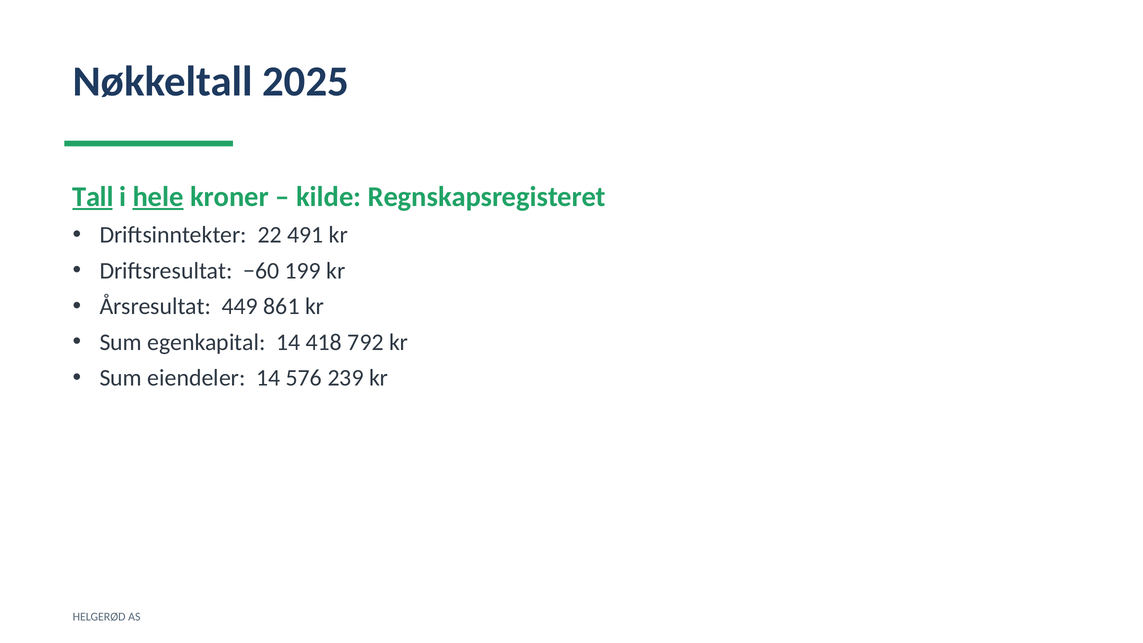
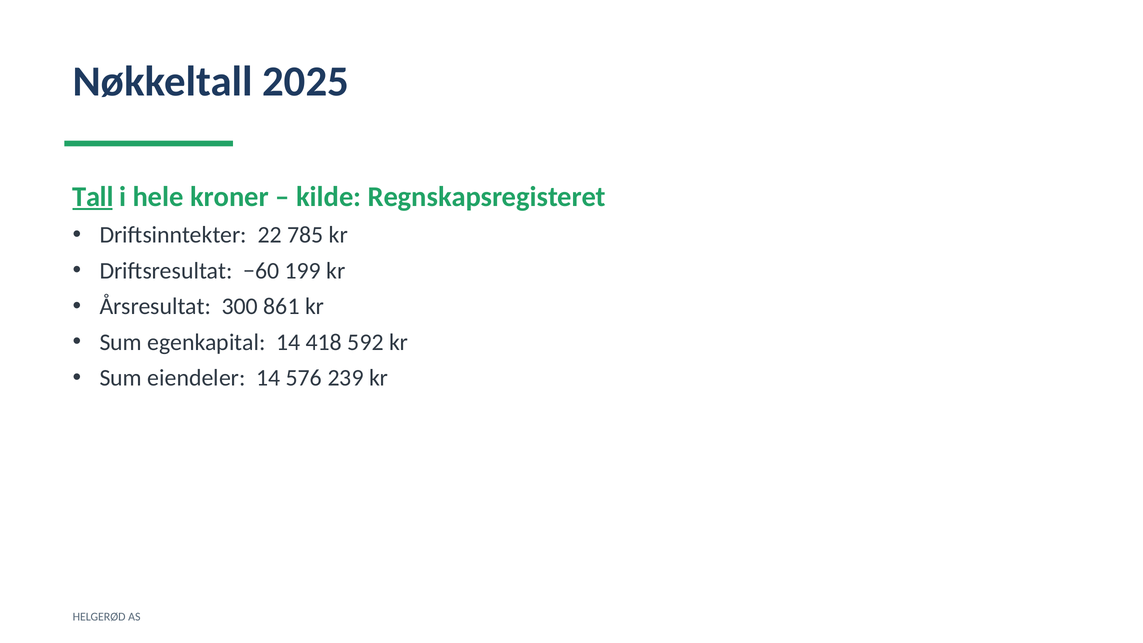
hele underline: present -> none
491: 491 -> 785
449: 449 -> 300
792: 792 -> 592
